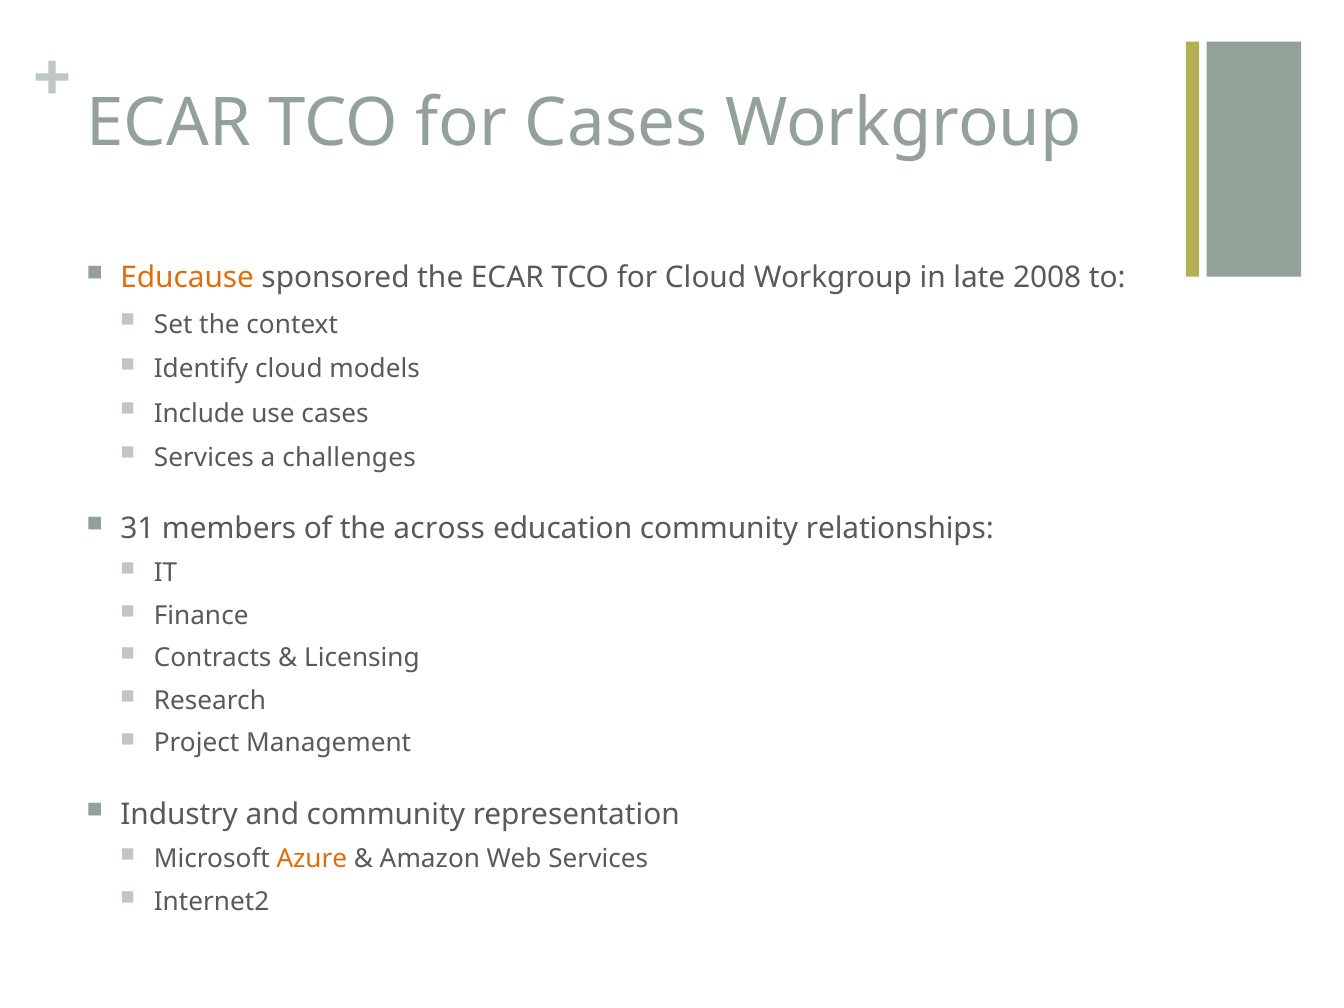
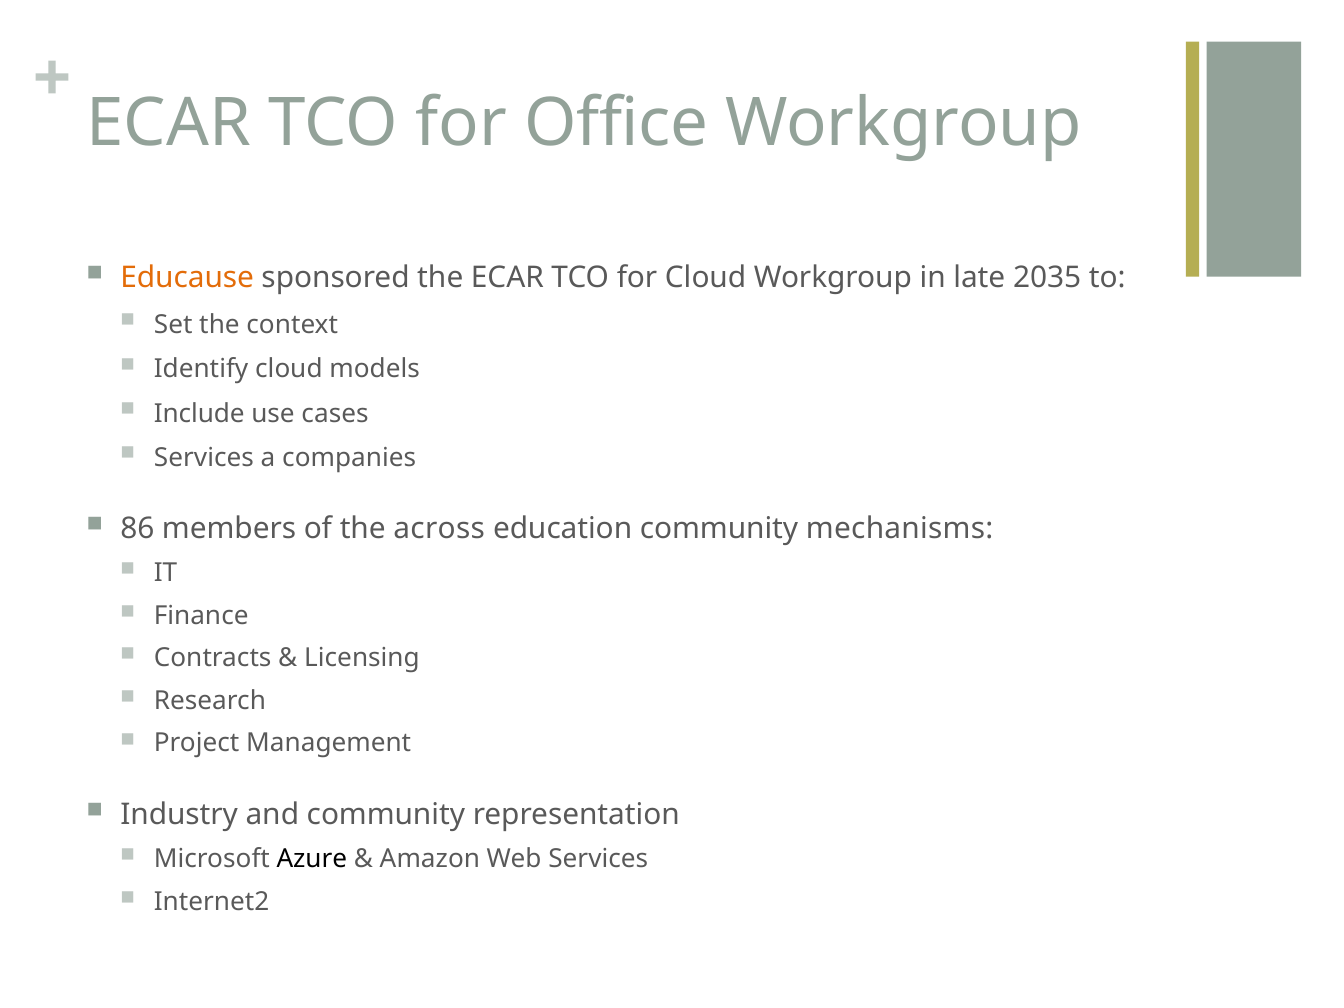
for Cases: Cases -> Office
2008: 2008 -> 2035
challenges: challenges -> companies
31: 31 -> 86
relationships: relationships -> mechanisms
Azure colour: orange -> black
